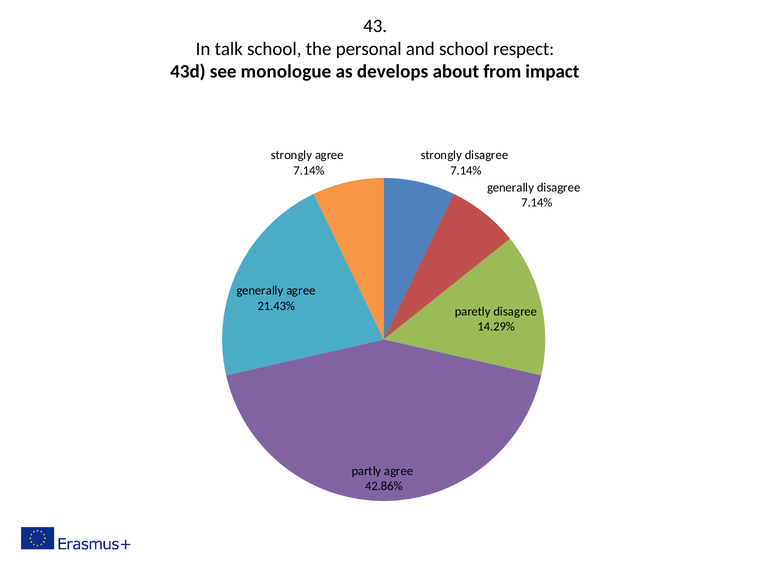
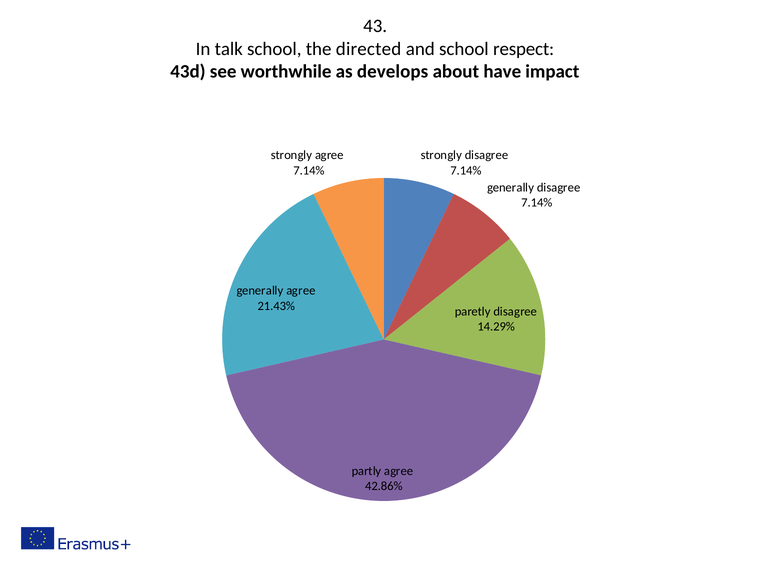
personal: personal -> directed
monologue: monologue -> worthwhile
from: from -> have
